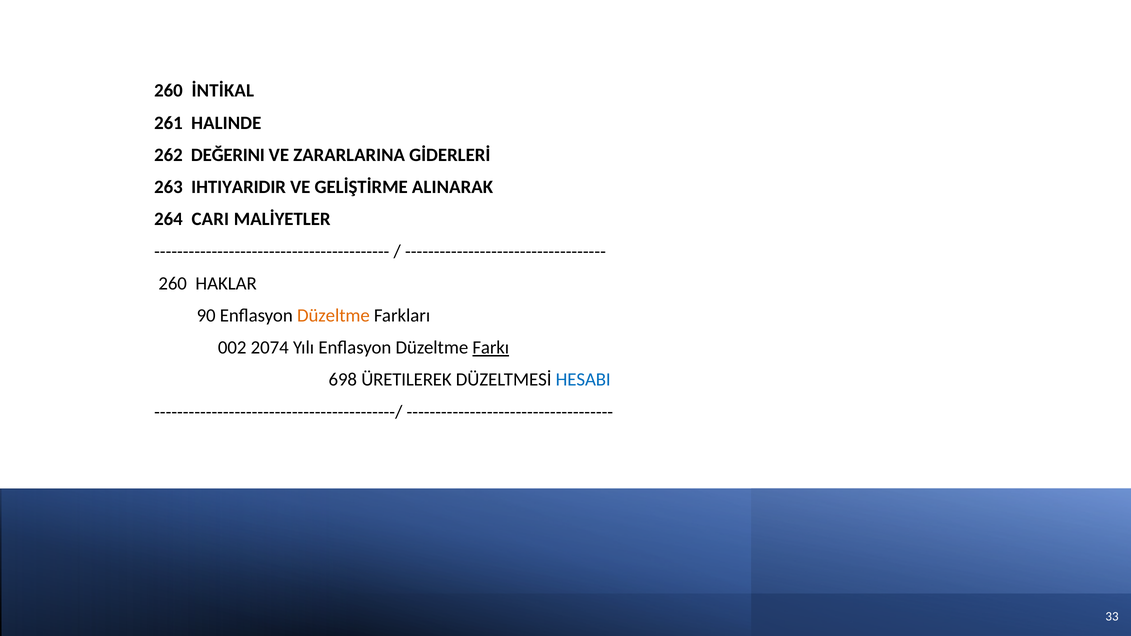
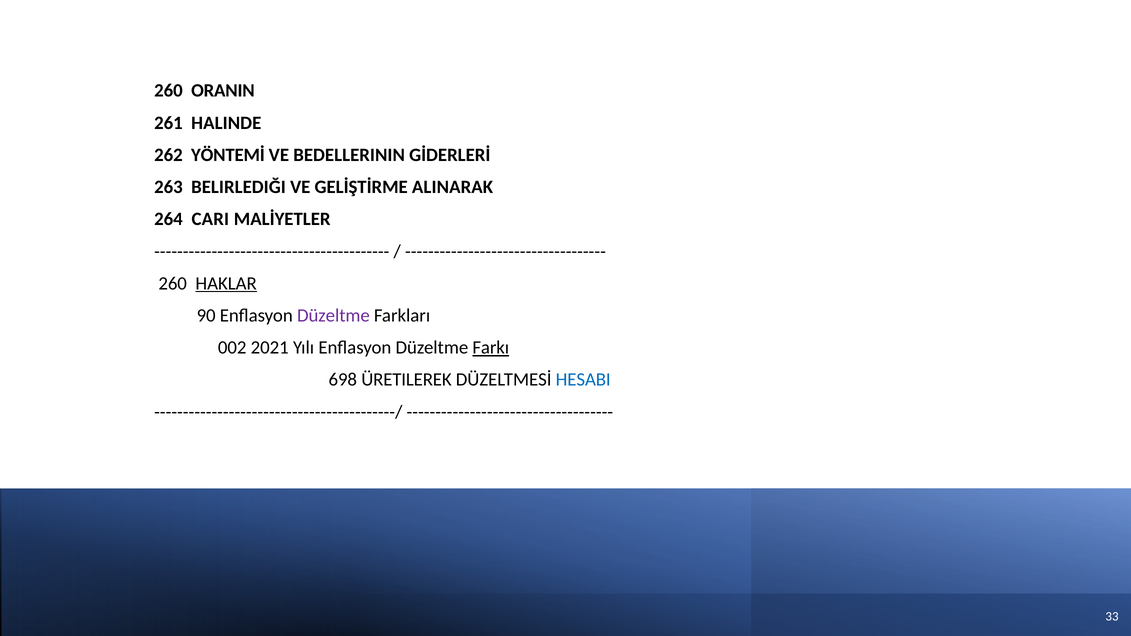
İNTİKAL: İNTİKAL -> ORANIN
DEĞERINI: DEĞERINI -> YÖNTEMİ
ZARARLARINA: ZARARLARINA -> BEDELLERININ
IHTIYARIDIR: IHTIYARIDIR -> BELIRLEDIĞI
HAKLAR underline: none -> present
Düzeltme at (333, 316) colour: orange -> purple
2074: 2074 -> 2021
